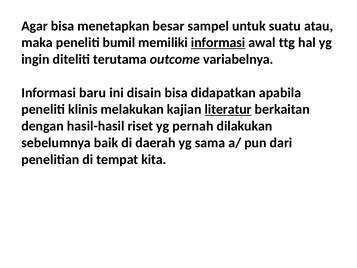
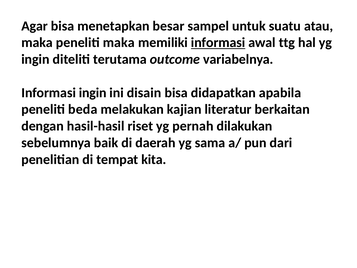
peneliti bumil: bumil -> maka
Informasi baru: baru -> ingin
klinis: klinis -> beda
literatur underline: present -> none
